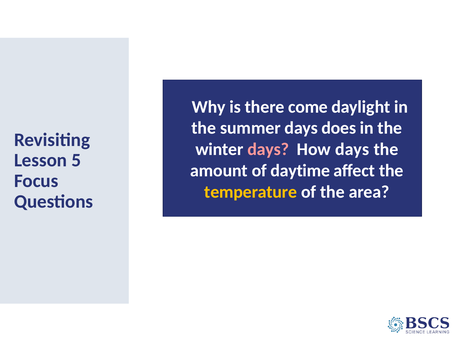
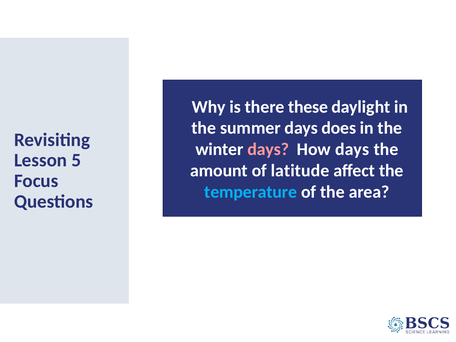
come: come -> these
daytime: daytime -> latitude
temperature colour: yellow -> light blue
